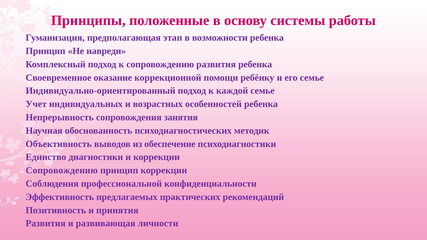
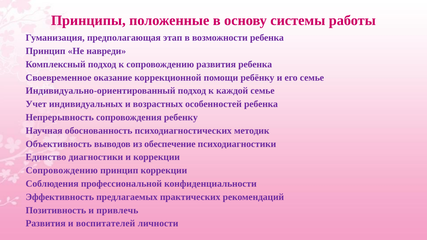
занятия: занятия -> ребенку
принятия: принятия -> привлечь
развивающая: развивающая -> воспитателей
